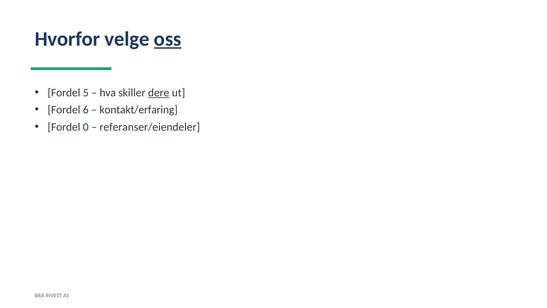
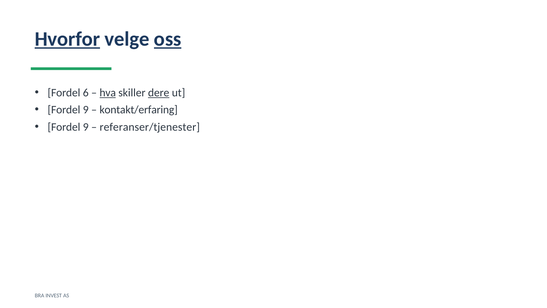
Hvorfor underline: none -> present
5: 5 -> 6
hva underline: none -> present
6 at (86, 110): 6 -> 9
0 at (86, 127): 0 -> 9
referanser/eiendeler: referanser/eiendeler -> referanser/tjenester
